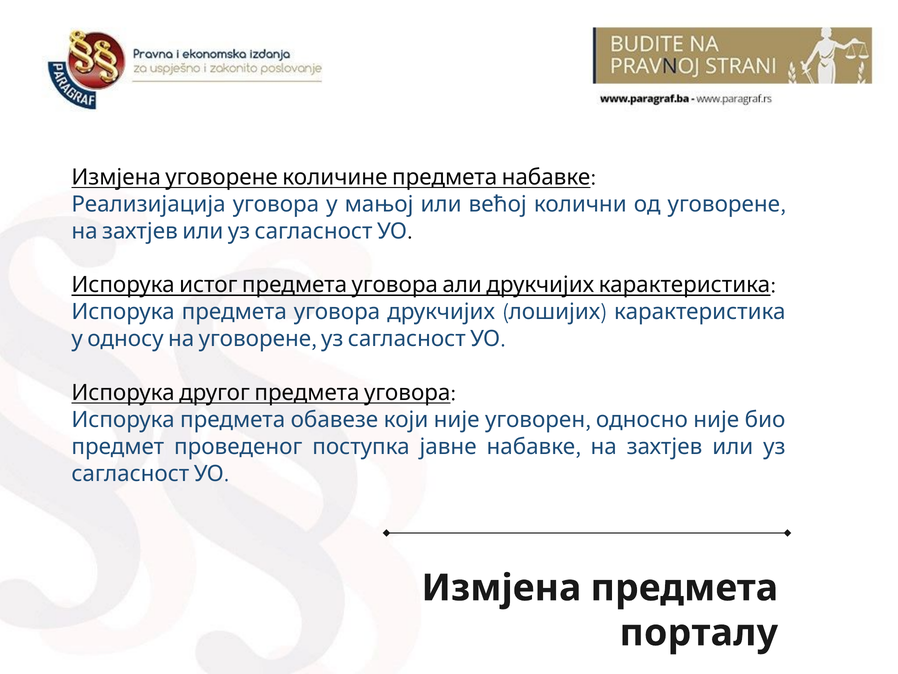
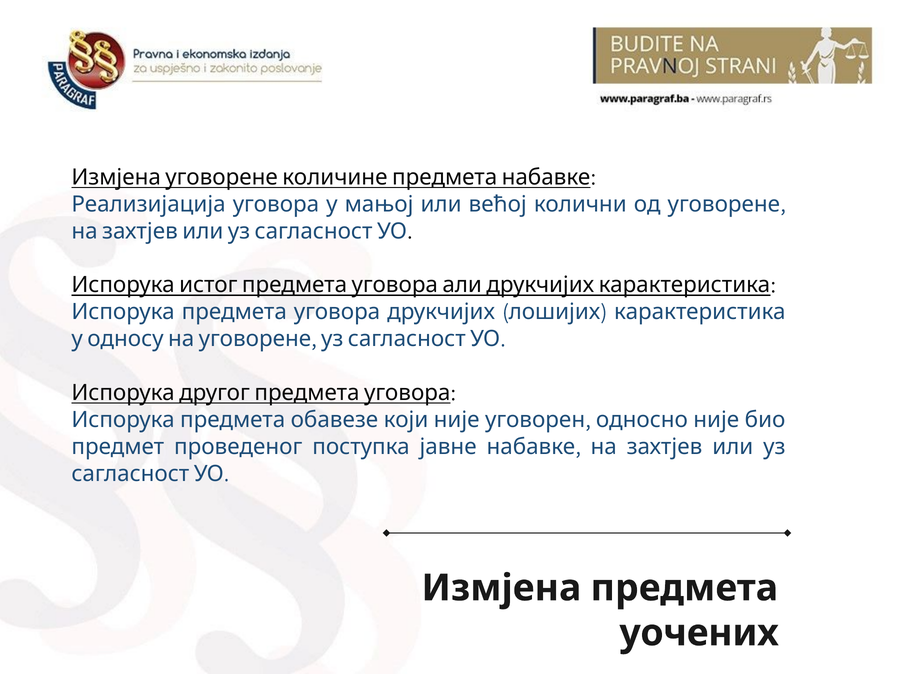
порталу: порталу -> уочених
